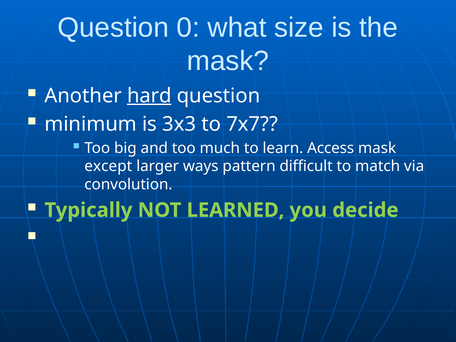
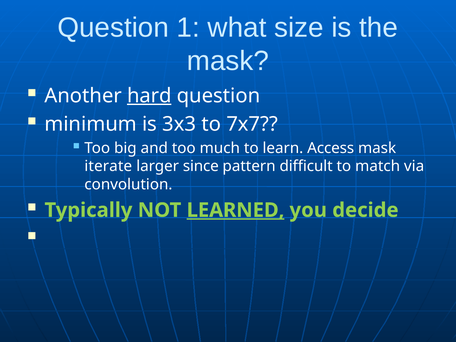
0: 0 -> 1
except: except -> iterate
ways: ways -> since
LEARNED underline: none -> present
